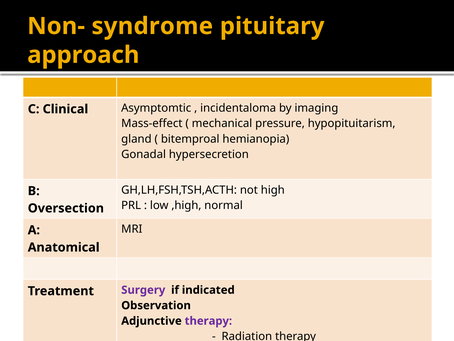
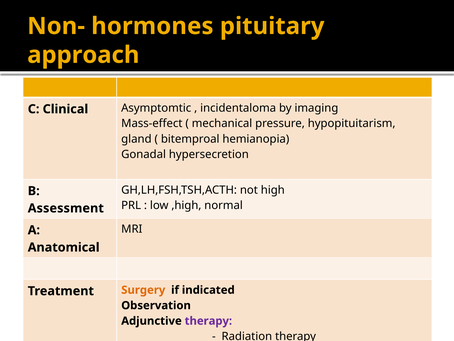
syndrome: syndrome -> hormones
Oversection: Oversection -> Assessment
Surgery colour: purple -> orange
